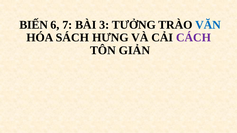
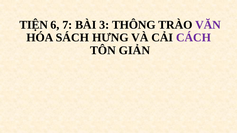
BIẾN: BIẾN -> TIỆN
TƯỞNG: TƯỞNG -> THÔNG
VĂN colour: blue -> purple
